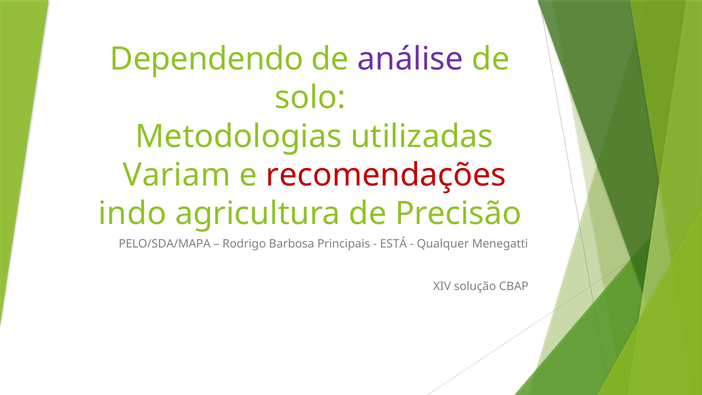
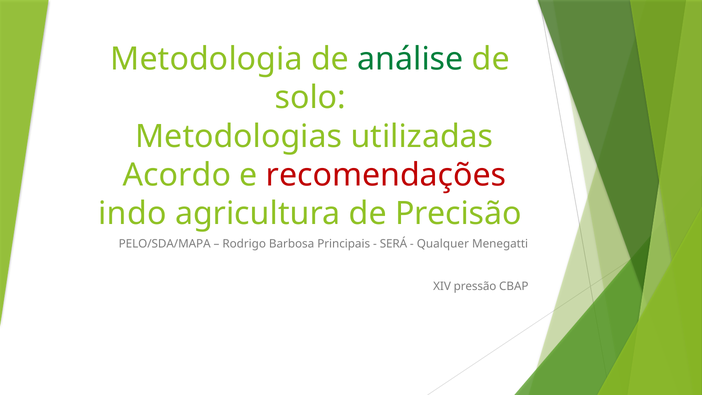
Dependendo: Dependendo -> Metodologia
análise colour: purple -> green
Variam: Variam -> Acordo
ESTÁ: ESTÁ -> SERÁ
solução: solução -> pressão
